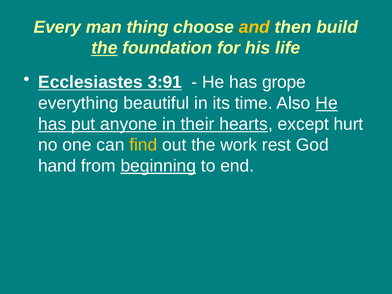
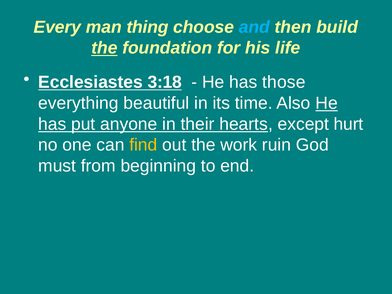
and colour: yellow -> light blue
3:91: 3:91 -> 3:18
grope: grope -> those
rest: rest -> ruin
hand: hand -> must
beginning underline: present -> none
